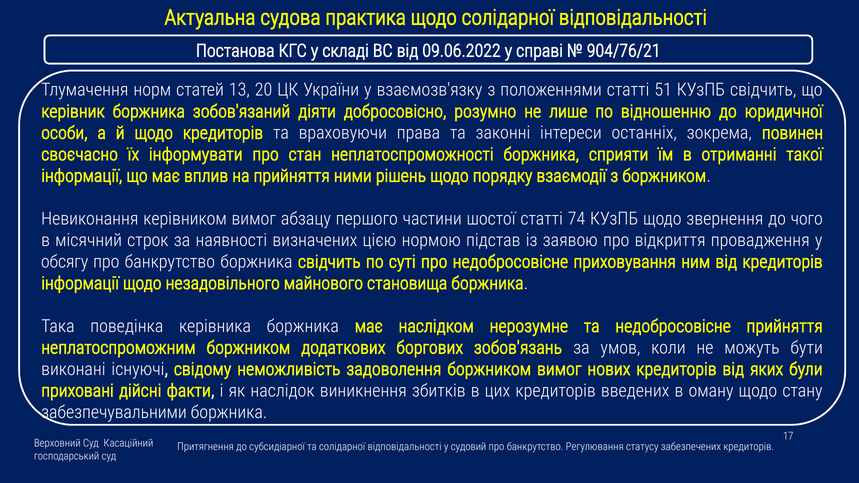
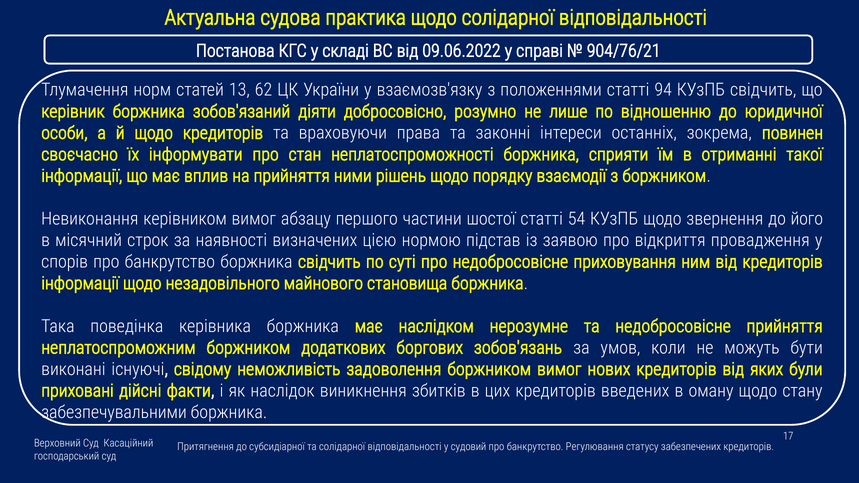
20: 20 -> 62
51: 51 -> 94
74: 74 -> 54
чого: чого -> його
обсягу: обсягу -> спорів
